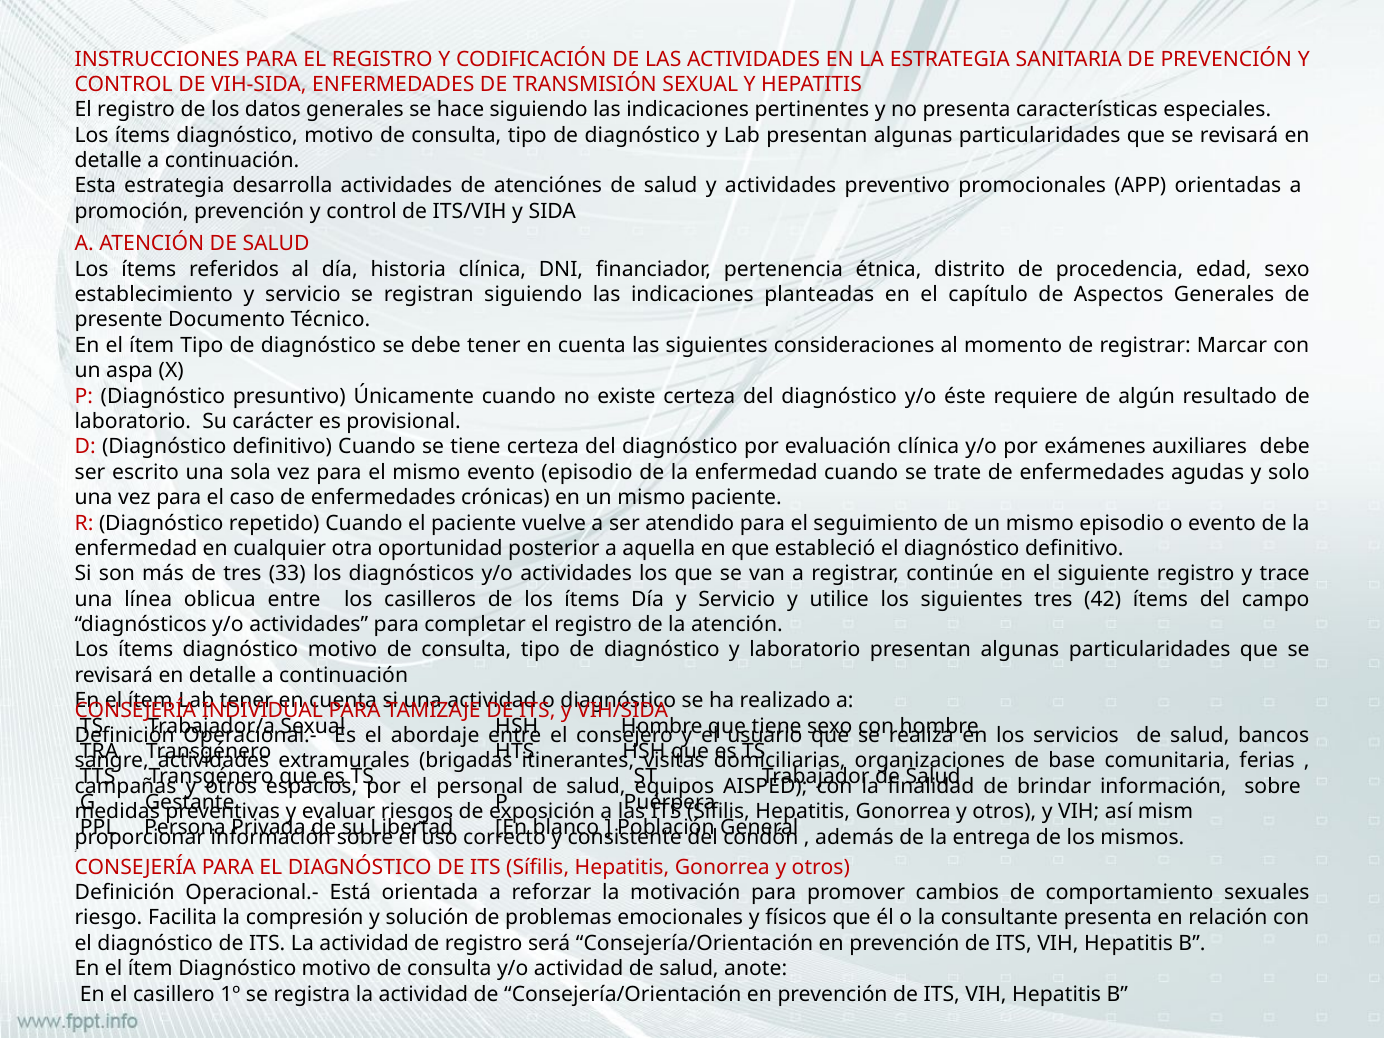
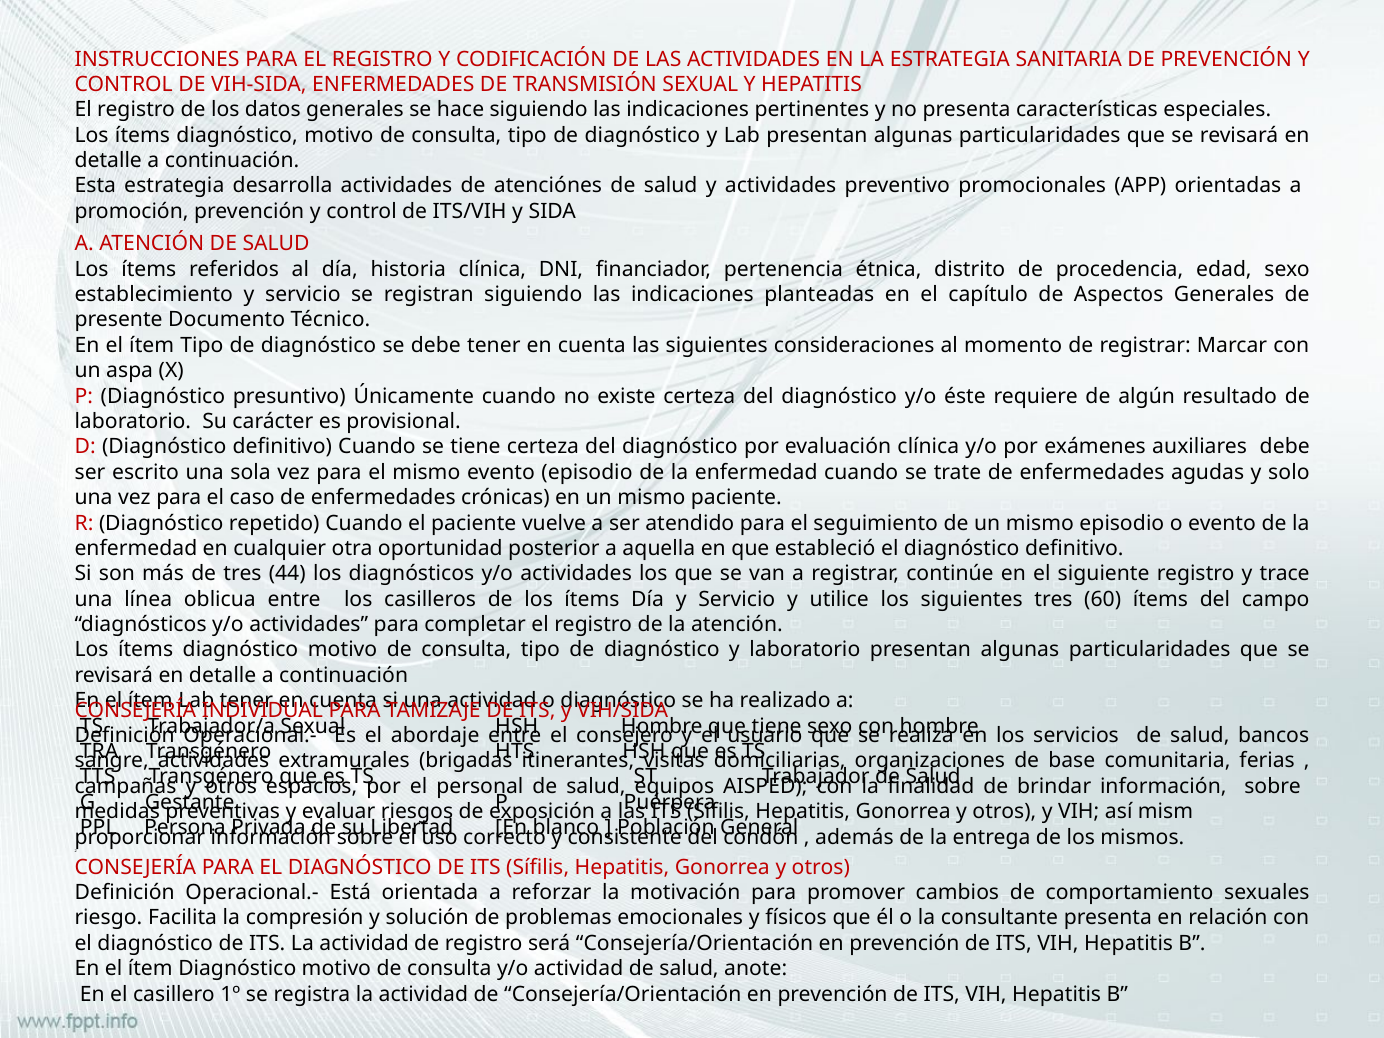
33: 33 -> 44
42: 42 -> 60
